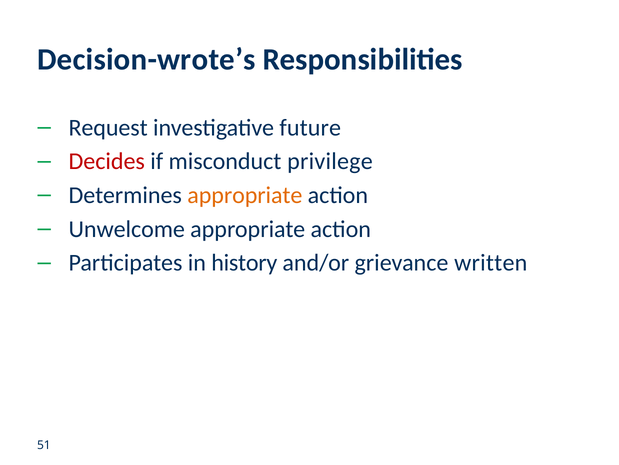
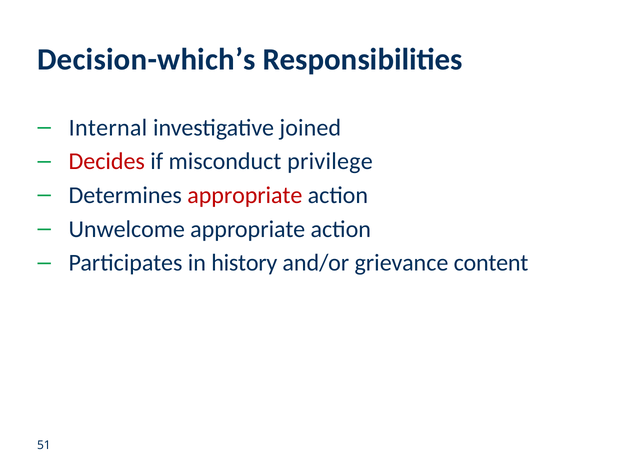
Decision-wrote’s: Decision-wrote’s -> Decision-which’s
Request: Request -> Internal
future: future -> joined
appropriate at (245, 195) colour: orange -> red
written: written -> content
